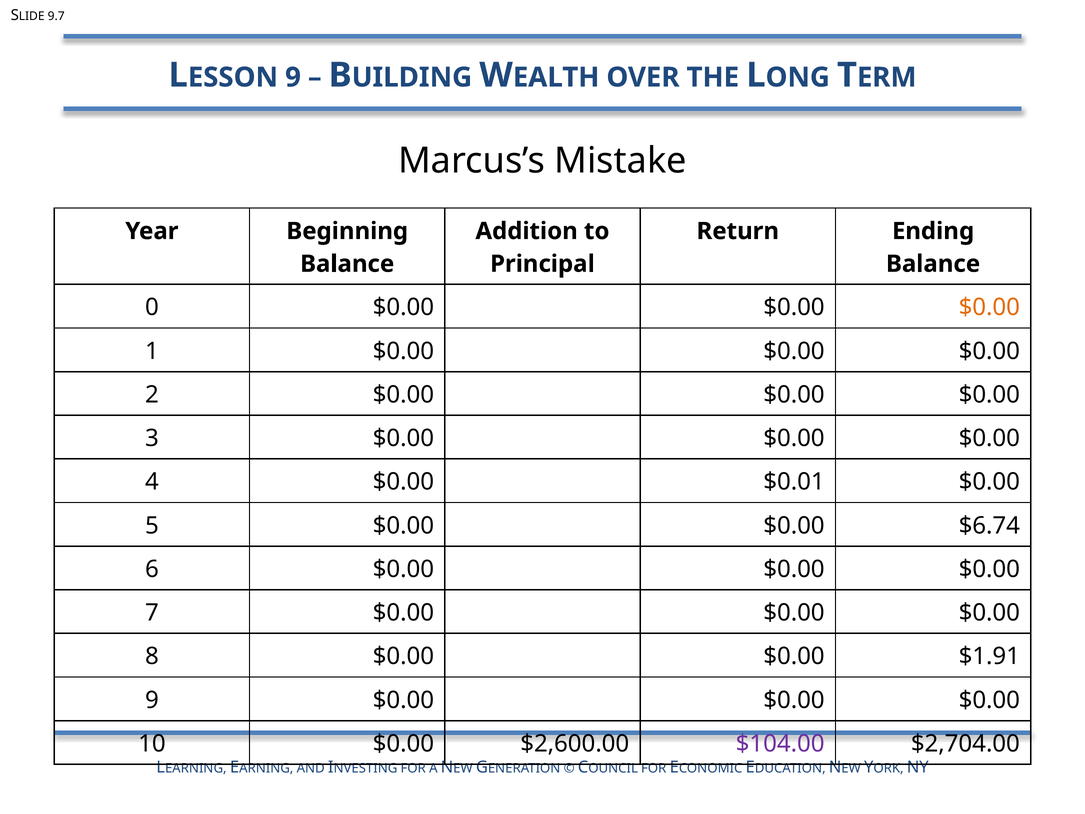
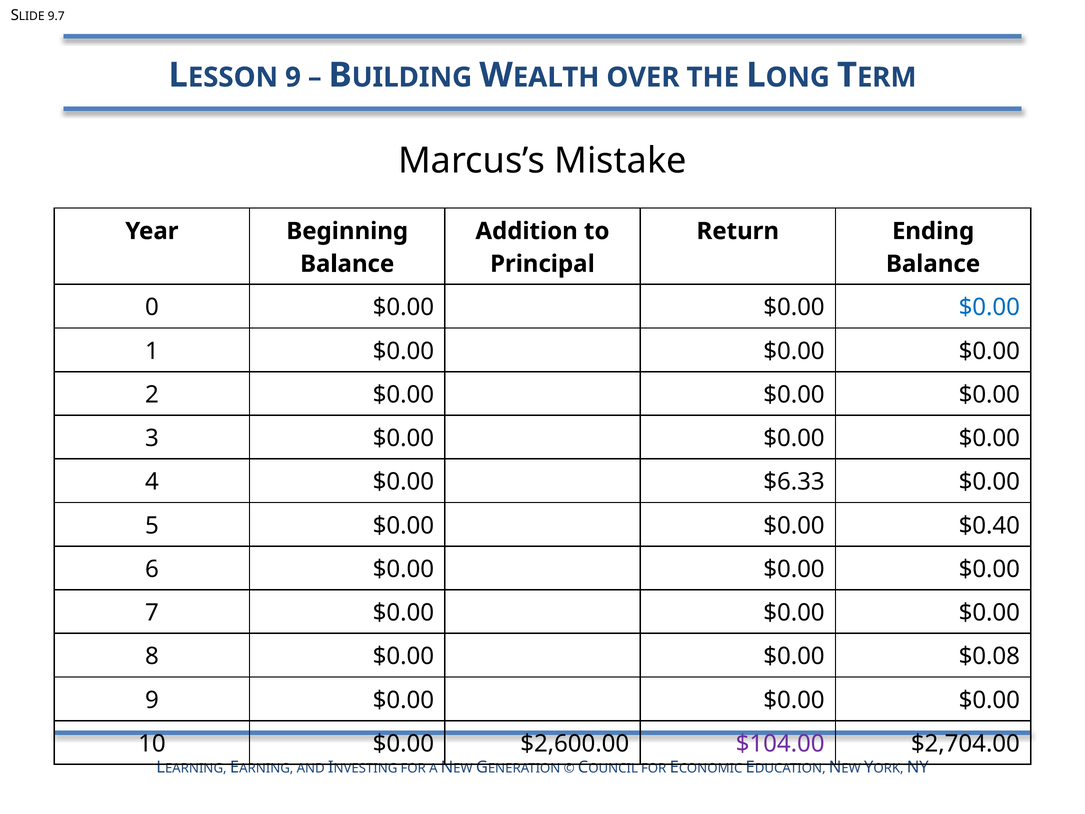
$0.00 at (989, 307) colour: orange -> blue
$0.01: $0.01 -> $6.33
$6.74: $6.74 -> $0.40
$1.91: $1.91 -> $0.08
